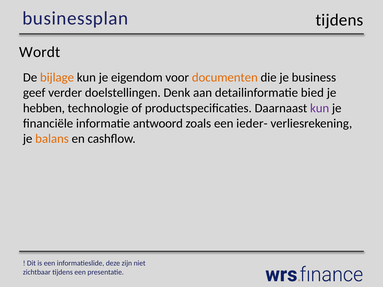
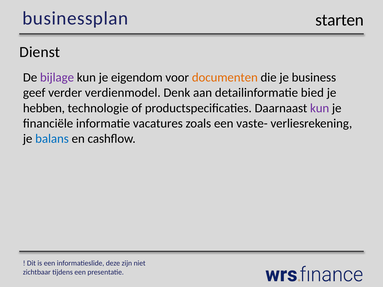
tijdens at (339, 20): tijdens -> starten
Wordt: Wordt -> Dienst
bijlage colour: orange -> purple
doelstellingen: doelstellingen -> verdienmodel
antwoord: antwoord -> vacatures
ieder-: ieder- -> vaste-
balans colour: orange -> blue
